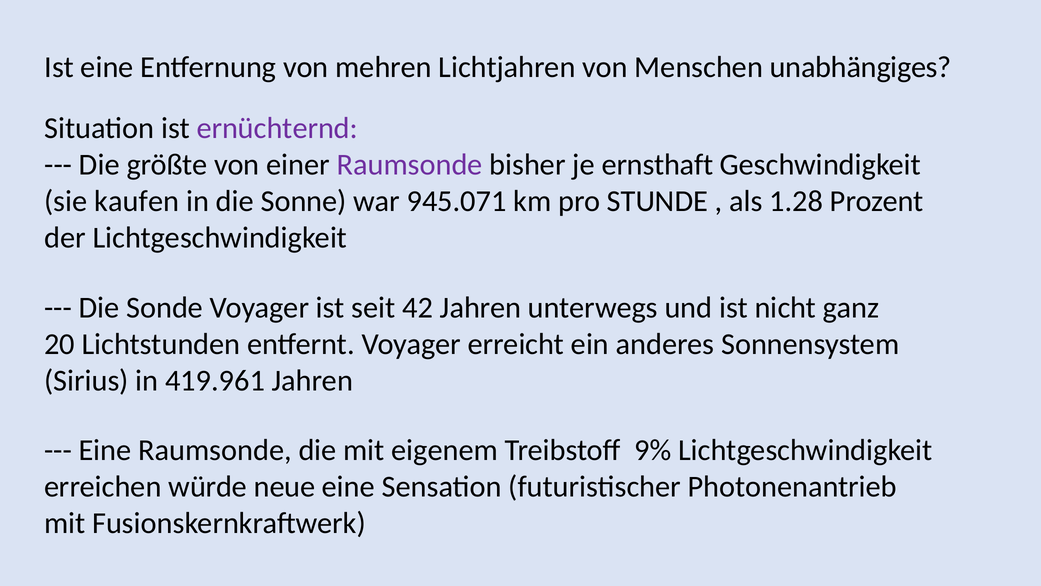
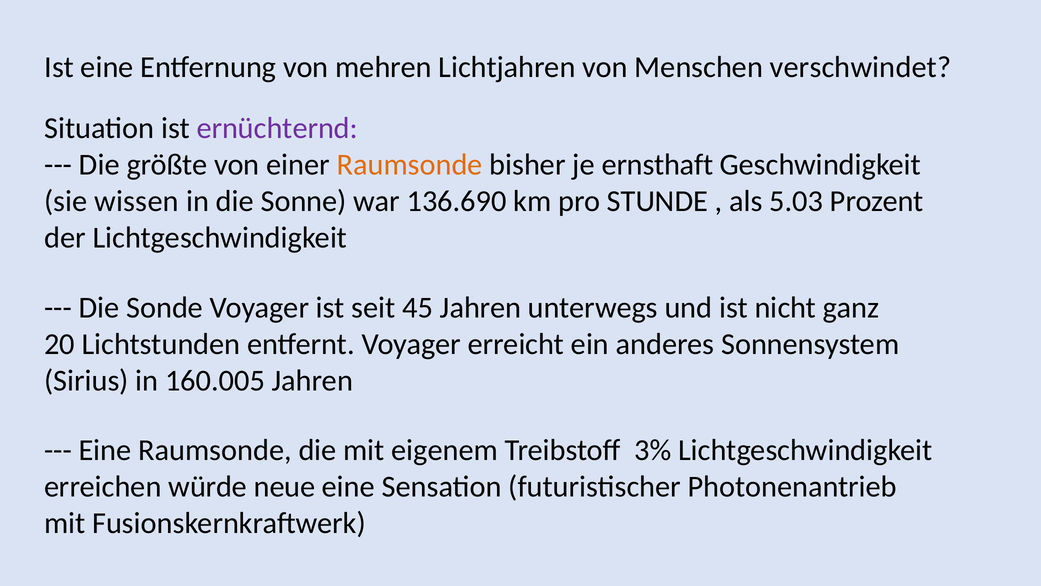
unabhängiges: unabhängiges -> verschwindet
Raumsonde at (410, 165) colour: purple -> orange
kaufen: kaufen -> wissen
945.071: 945.071 -> 136.690
1.28: 1.28 -> 5.03
42: 42 -> 45
419.961: 419.961 -> 160.005
9%: 9% -> 3%
